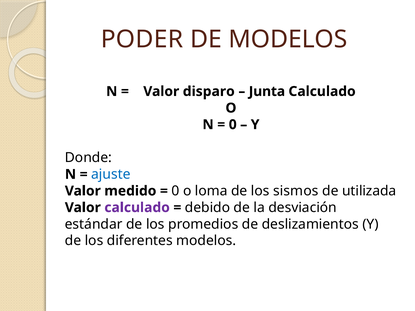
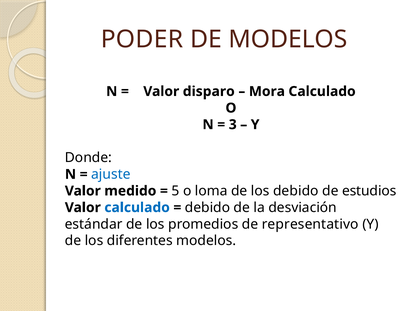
Junta: Junta -> Mora
0 at (233, 125): 0 -> 3
0 at (175, 191): 0 -> 5
los sismos: sismos -> debido
utilizada: utilizada -> estudios
calculado at (137, 208) colour: purple -> blue
deslizamientos: deslizamientos -> representativo
